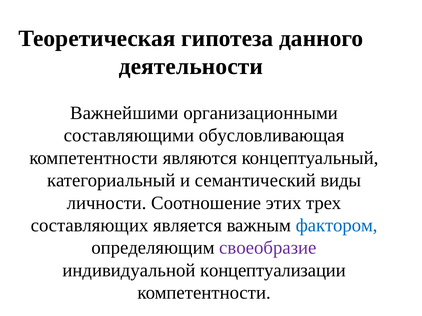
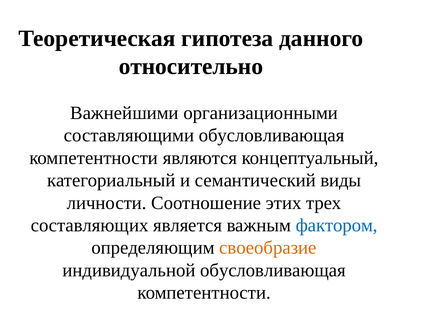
деятельности: деятельности -> относительно
своеобразие colour: purple -> orange
индивидуальной концептуализации: концептуализации -> обусловливающая
